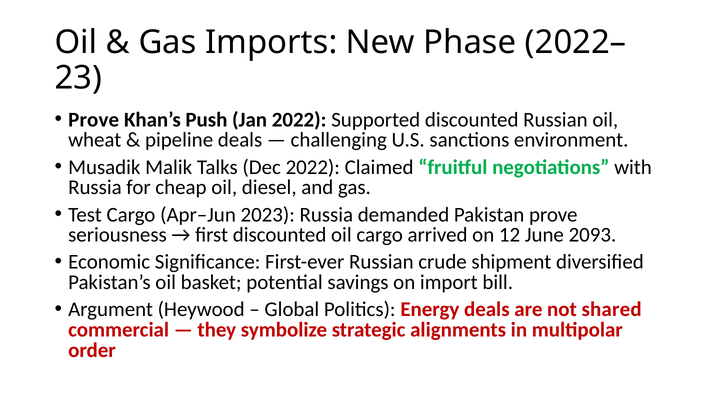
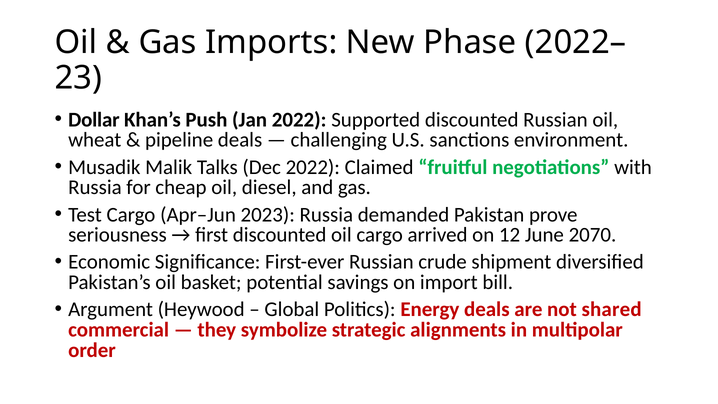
Prove at (94, 120): Prove -> Dollar
2093: 2093 -> 2070
